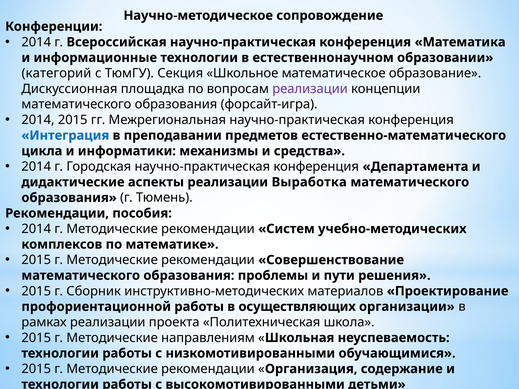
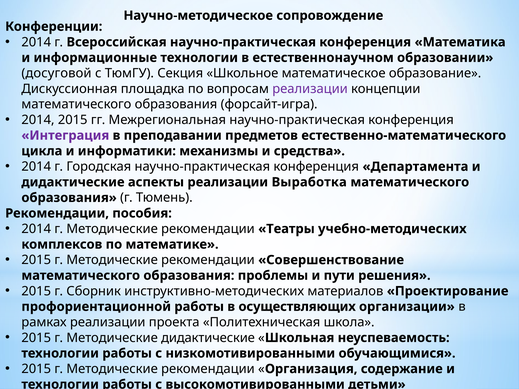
категорий: категорий -> досуговой
Интеграция colour: blue -> purple
Систем: Систем -> Театры
Методические направлениям: направлениям -> дидактические
